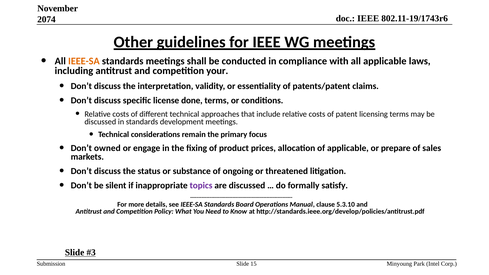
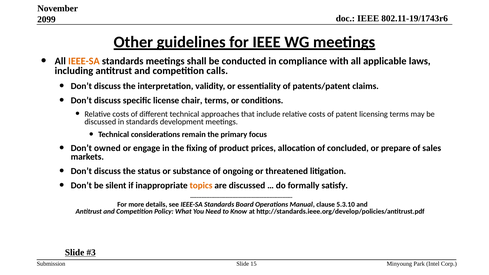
2074: 2074 -> 2099
your: your -> calls
done: done -> chair
of applicable: applicable -> concluded
topics colour: purple -> orange
